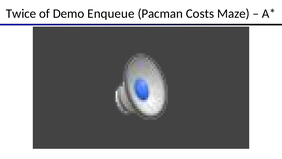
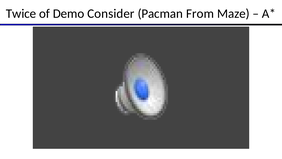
Enqueue: Enqueue -> Consider
Costs: Costs -> From
